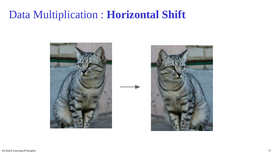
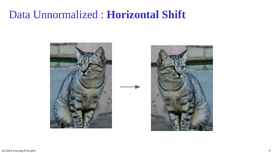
Multiplication: Multiplication -> Unnormalized
